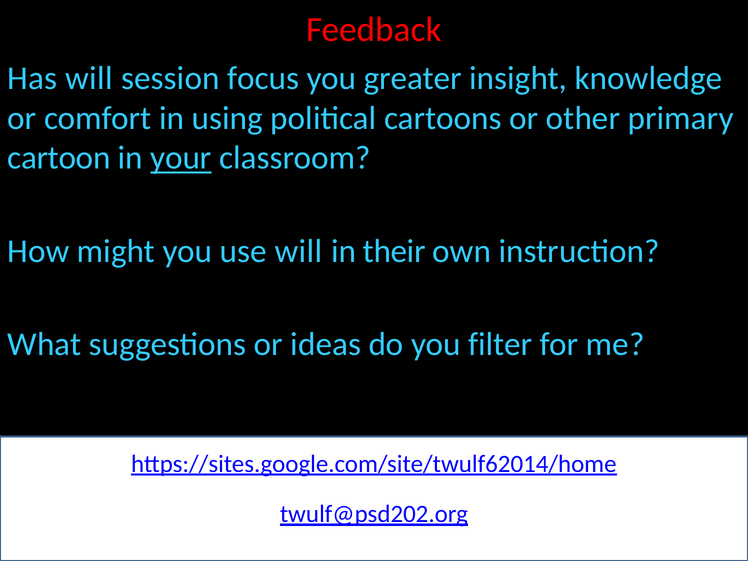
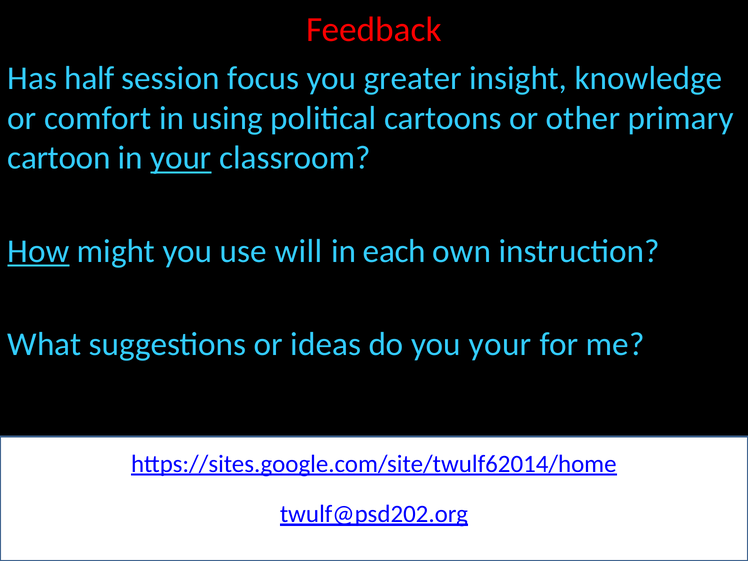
Has will: will -> half
How underline: none -> present
their: their -> each
you filter: filter -> your
